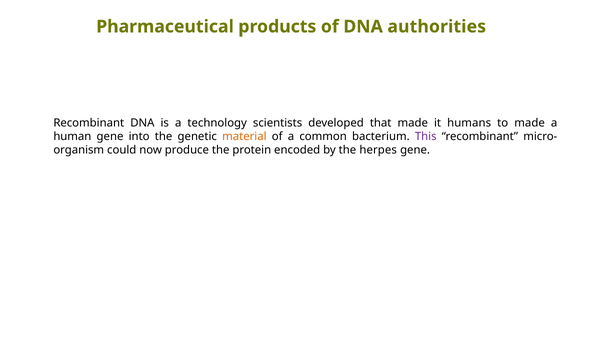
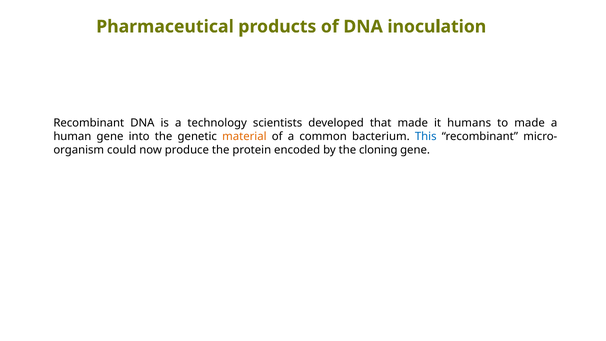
authorities: authorities -> inoculation
This colour: purple -> blue
herpes: herpes -> cloning
